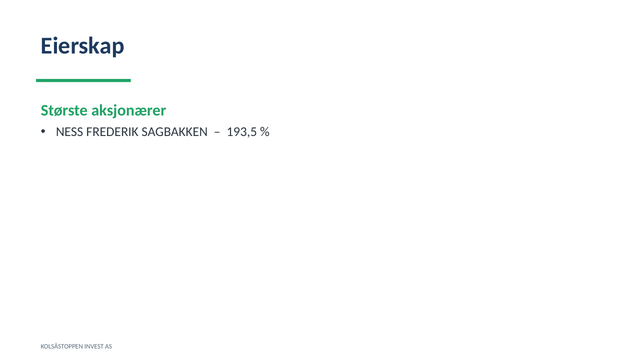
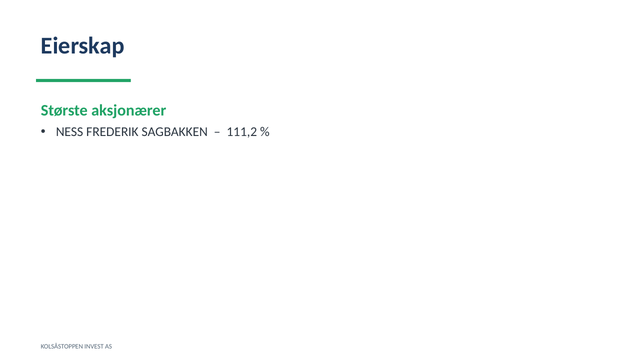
193,5: 193,5 -> 111,2
